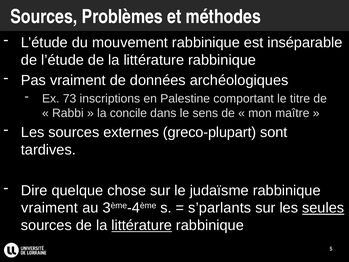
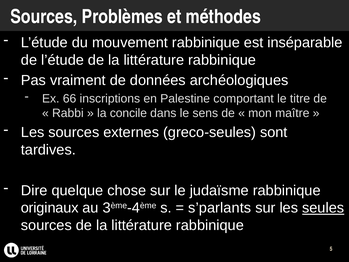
73: 73 -> 66
greco-plupart: greco-plupart -> greco-seules
vraiment at (50, 208): vraiment -> originaux
littérature at (142, 225) underline: present -> none
